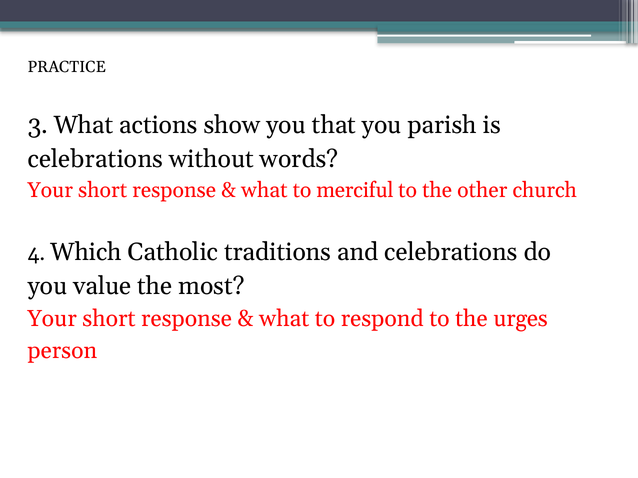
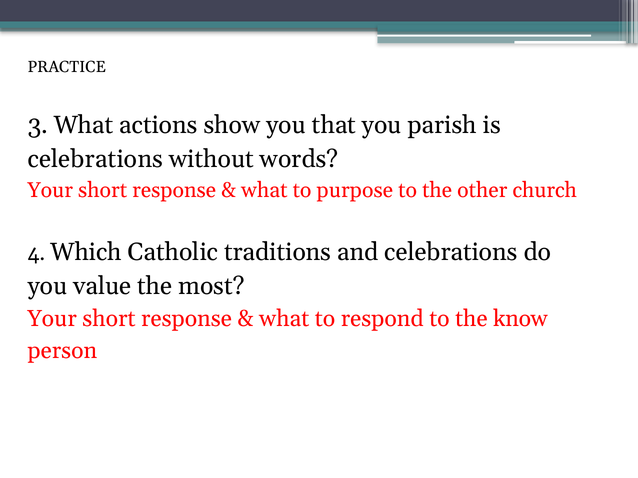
merciful: merciful -> purpose
urges: urges -> know
